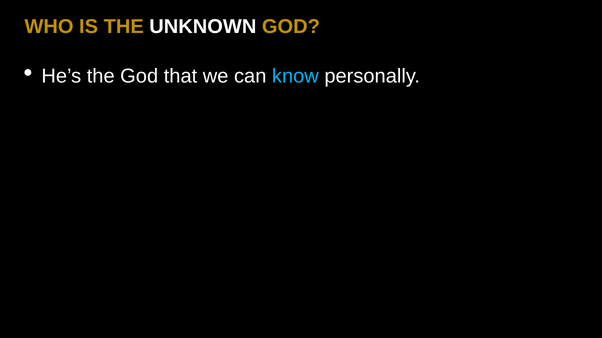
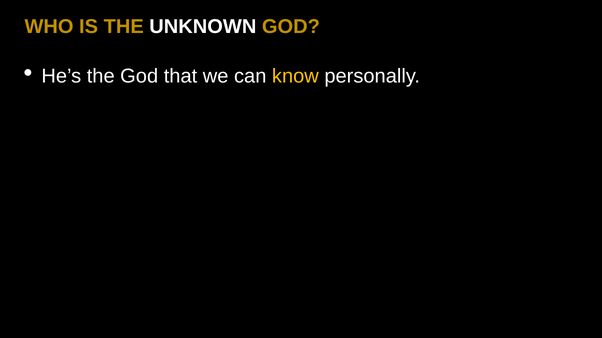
know colour: light blue -> yellow
